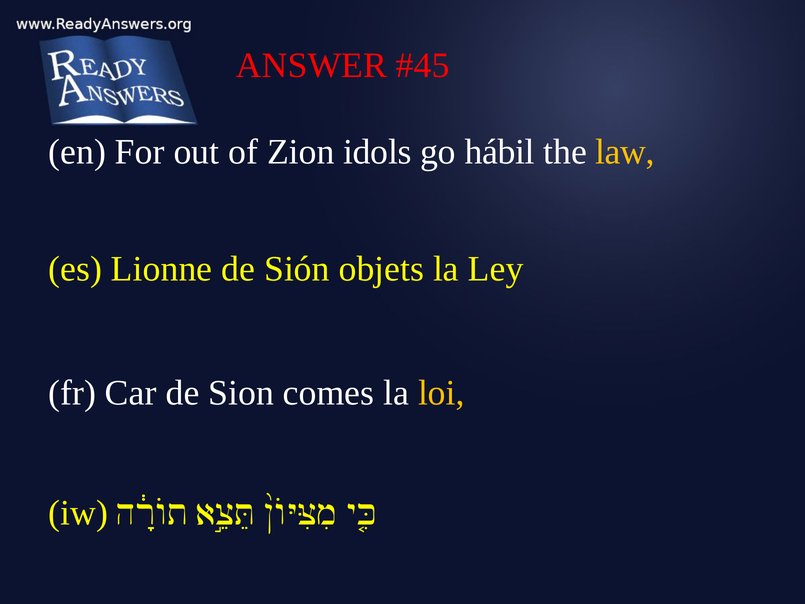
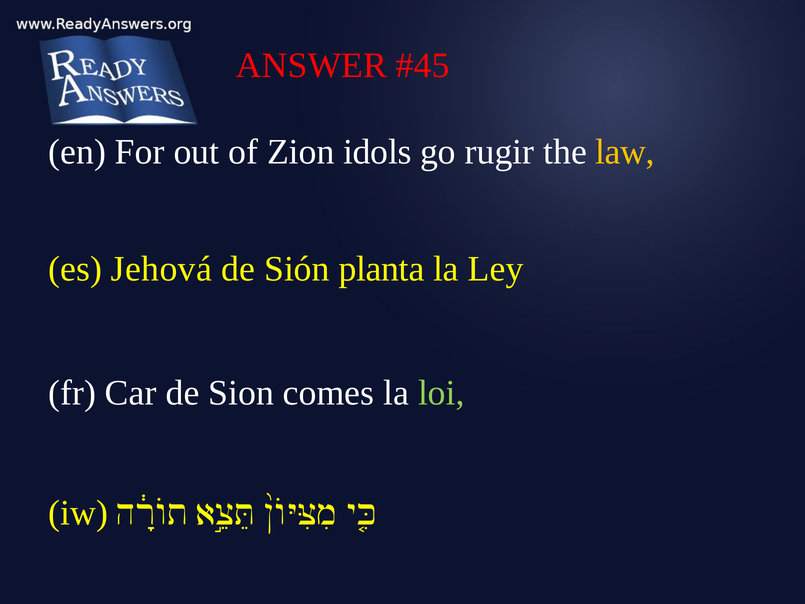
hábil: hábil -> rugir
Lionne: Lionne -> Jehová
objets: objets -> planta
loi colour: yellow -> light green
